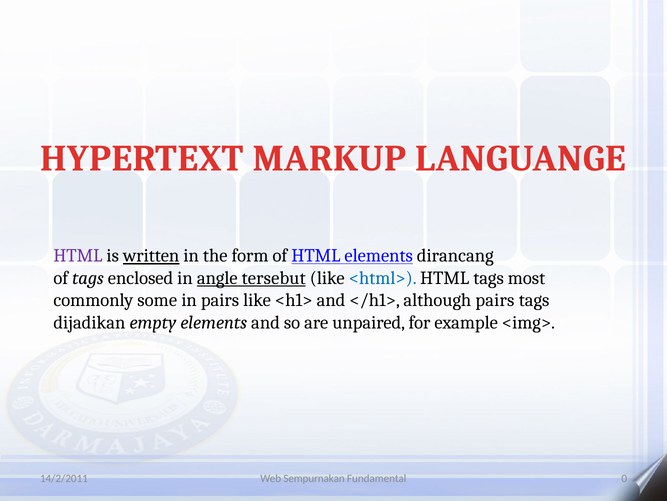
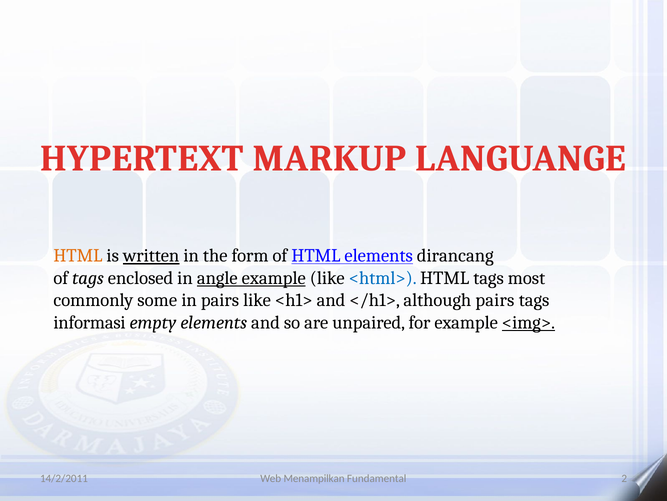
HTML at (78, 255) colour: purple -> orange
angle tersebut: tersebut -> example
dijadikan: dijadikan -> informasi
<img> underline: none -> present
Sempurnakan: Sempurnakan -> Menampilkan
0: 0 -> 2
